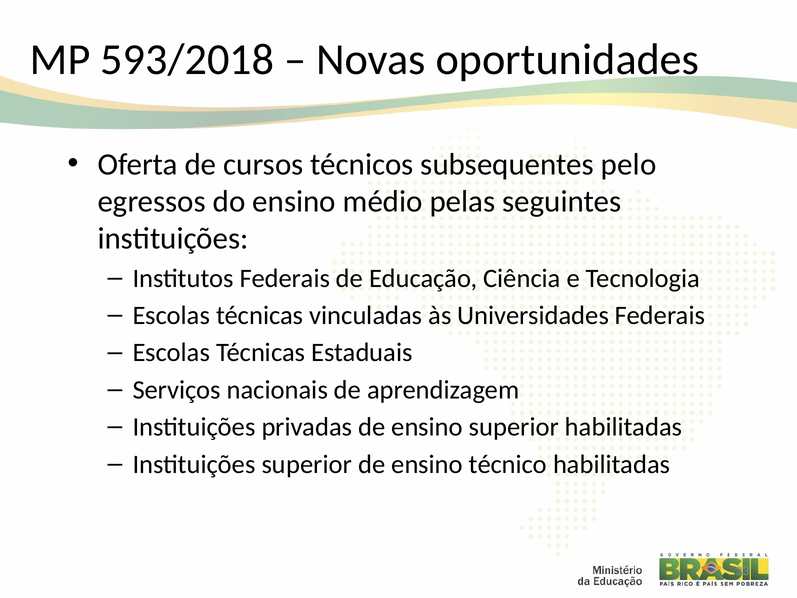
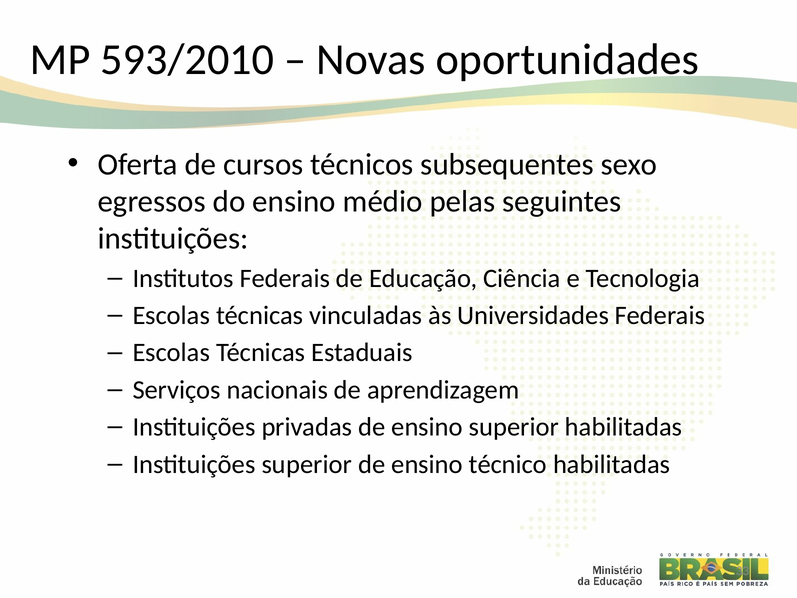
593/2018: 593/2018 -> 593/2010
pelo: pelo -> sexo
